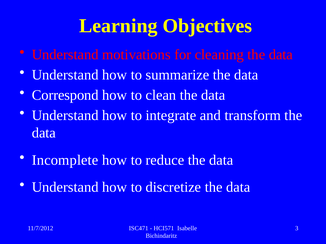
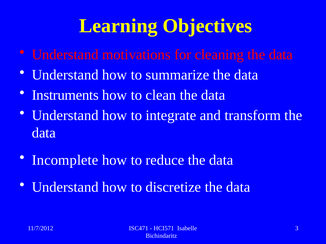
Correspond: Correspond -> Instruments
